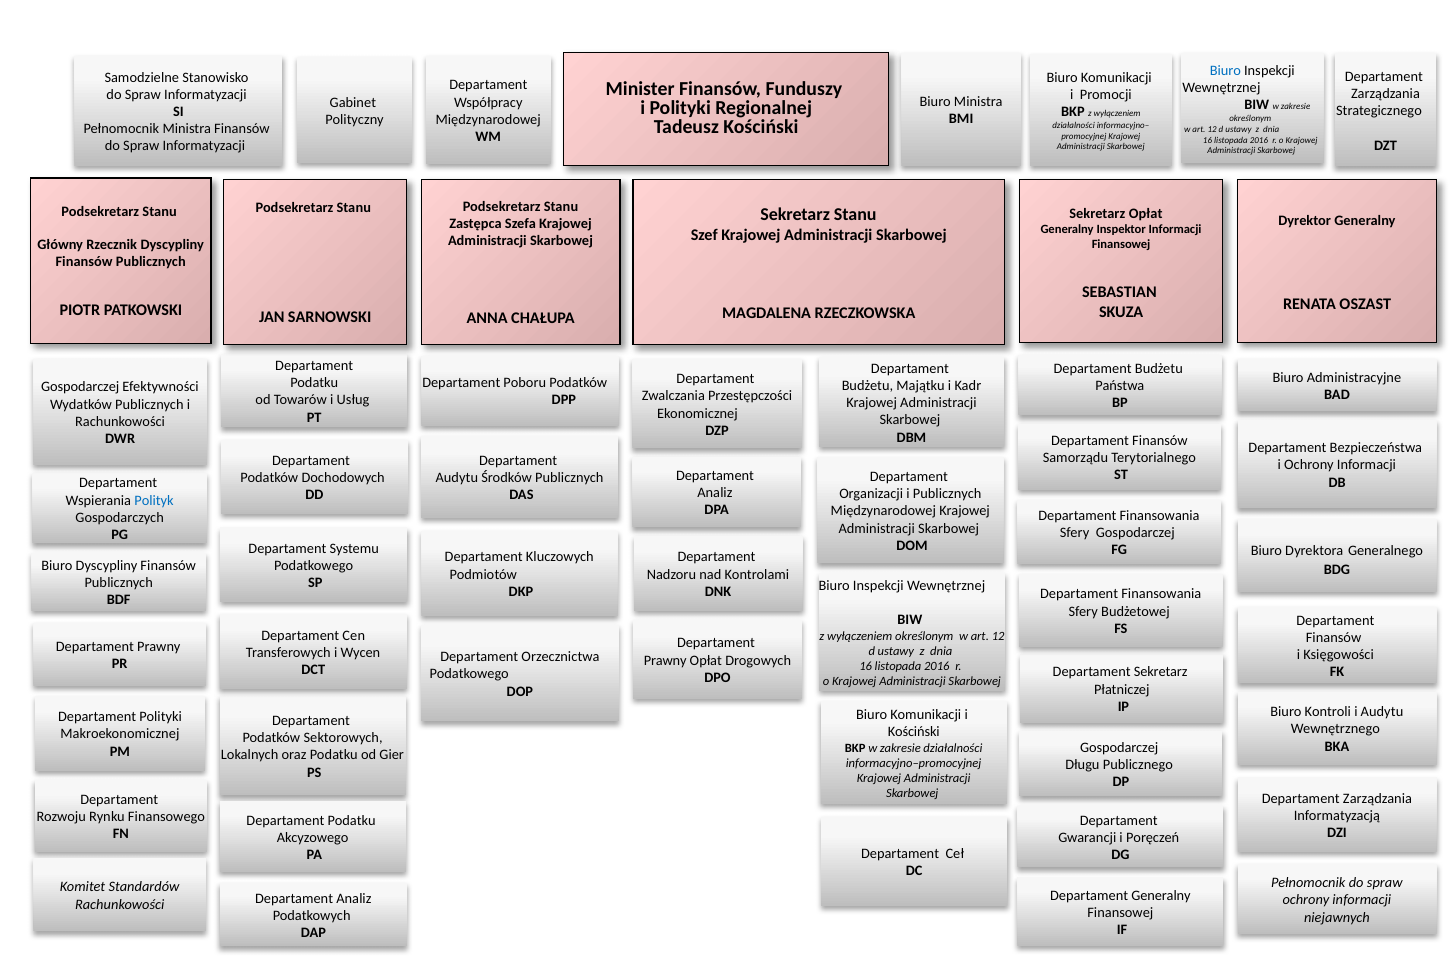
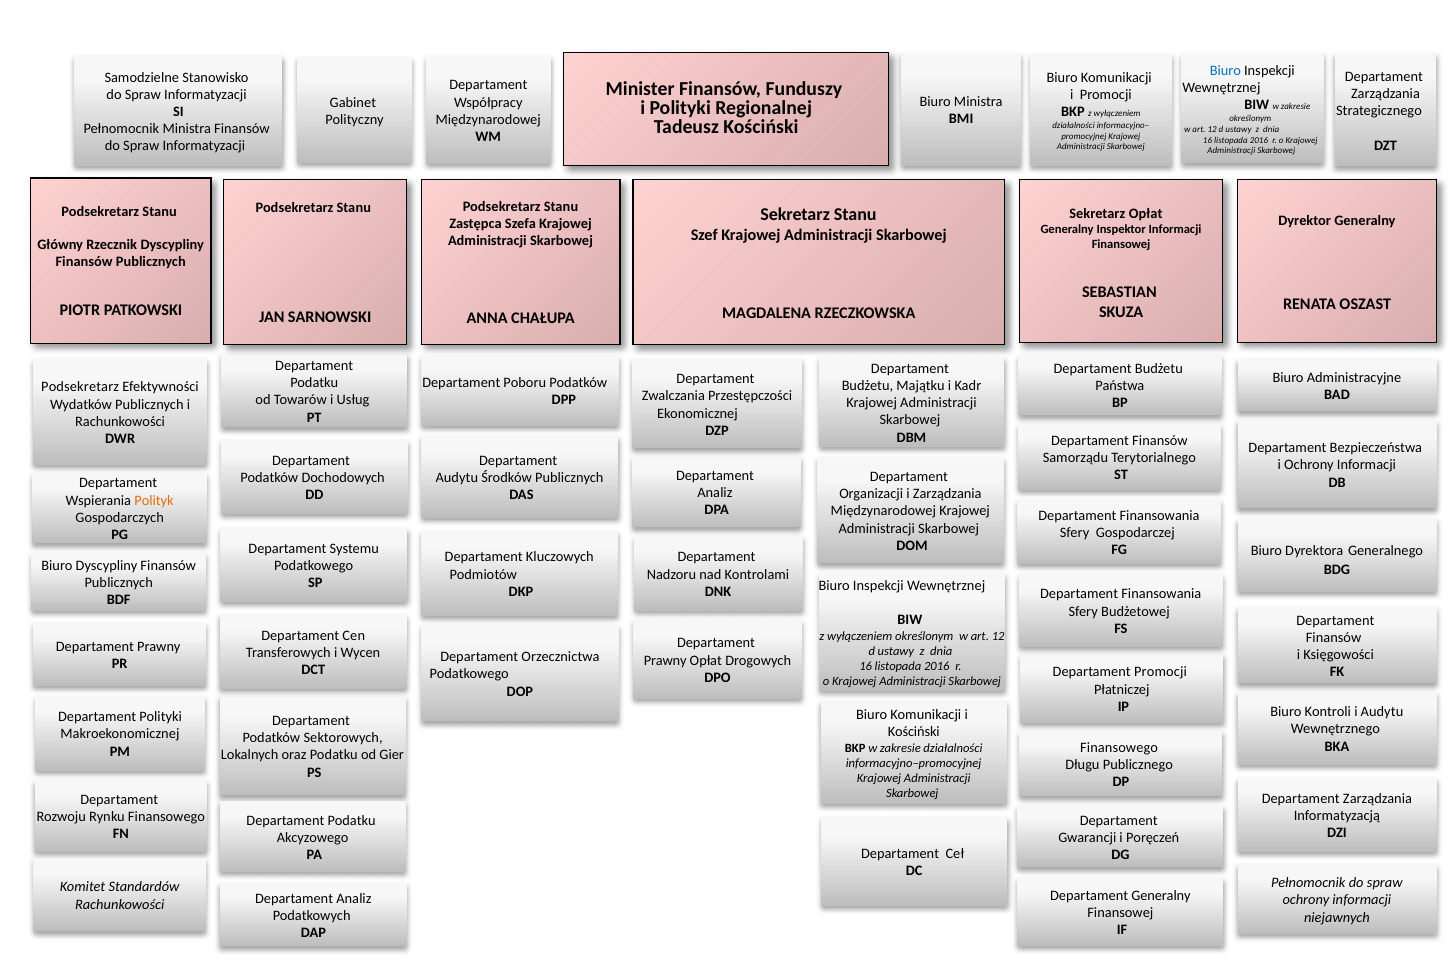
Gospodarczej at (80, 387): Gospodarczej -> Podsekretarz
i Publicznych: Publicznych -> Zarządzania
Polityk colour: blue -> orange
Departament Sekretarz: Sekretarz -> Promocji
Gospodarczej at (1119, 747): Gospodarczej -> Finansowego
